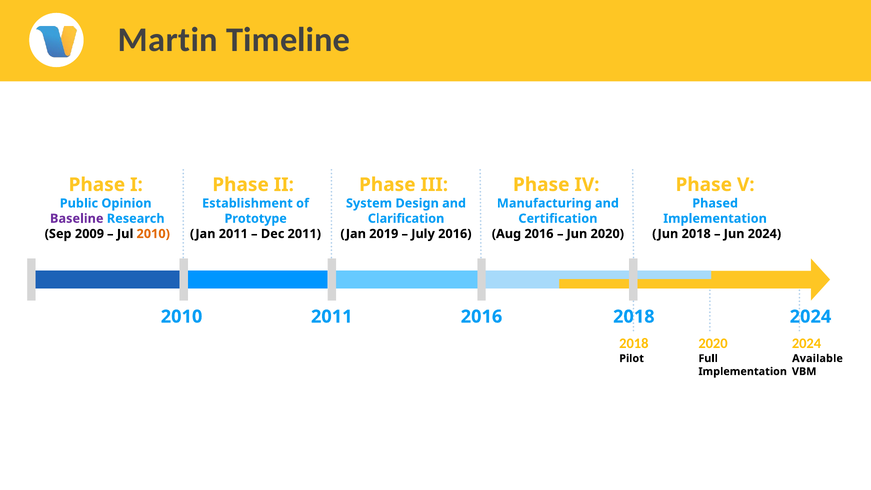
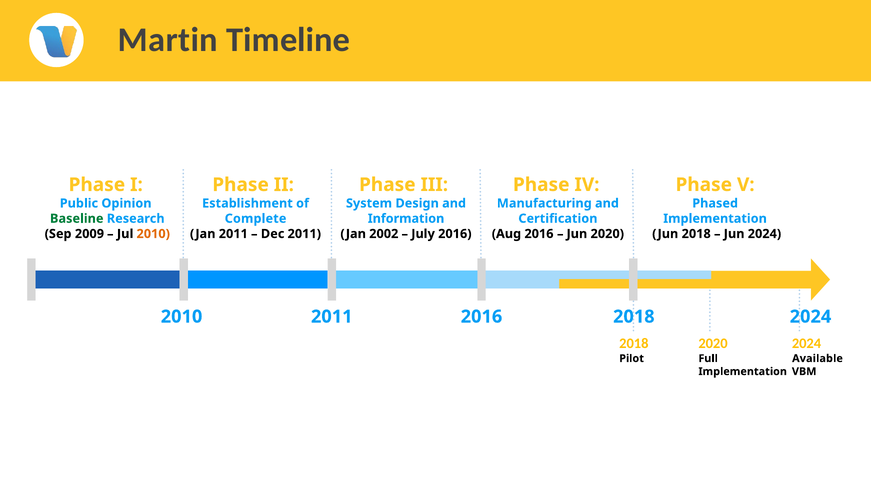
Baseline colour: purple -> green
Prototype: Prototype -> Complete
Clarification: Clarification -> Information
2019: 2019 -> 2002
